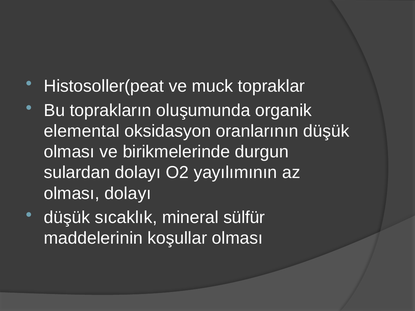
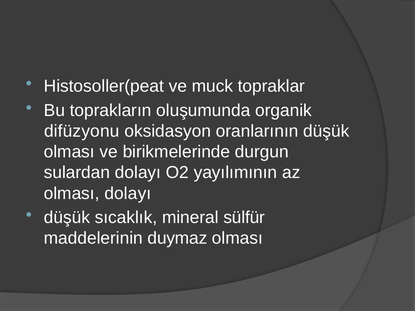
elemental: elemental -> difüzyonu
koşullar: koşullar -> duymaz
